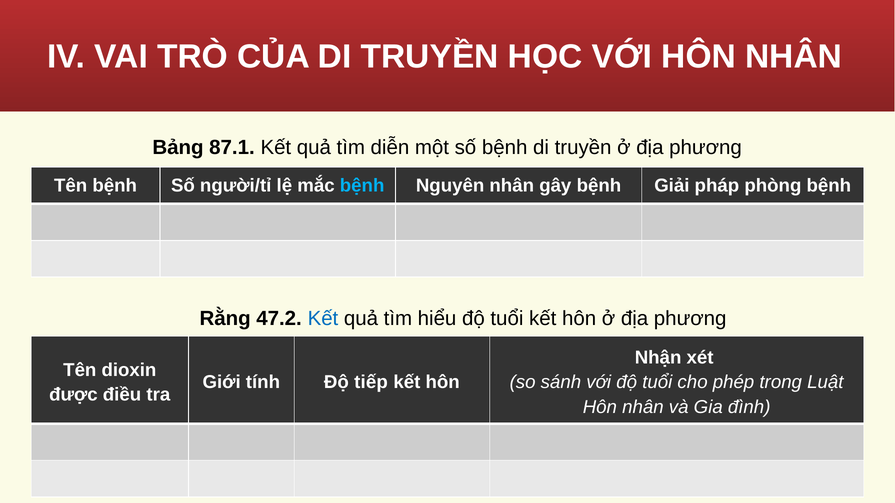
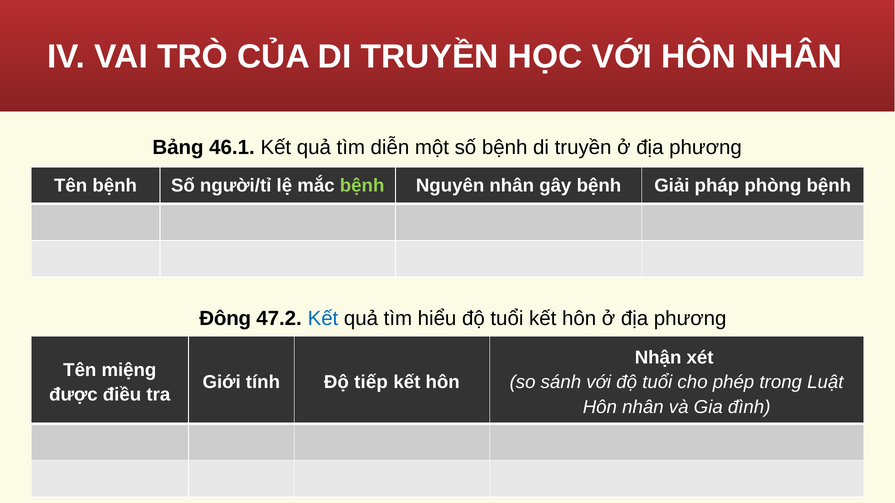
87.1: 87.1 -> 46.1
bệnh at (362, 186) colour: light blue -> light green
Rằng: Rằng -> Đông
dioxin: dioxin -> miệng
